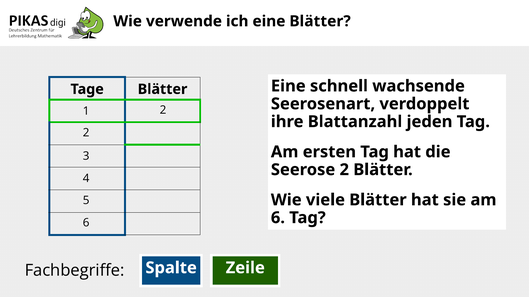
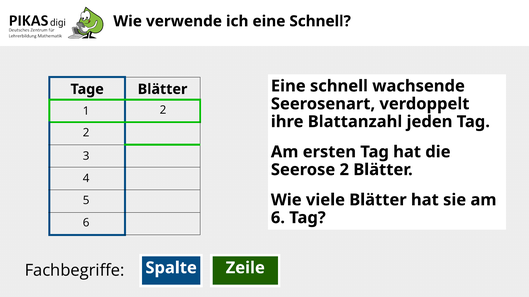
ich eine Blätter: Blätter -> Schnell
